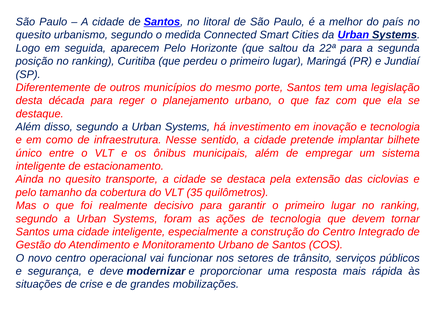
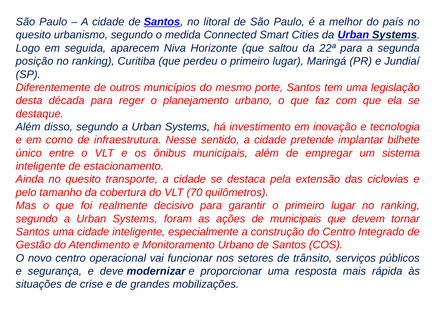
aparecem Pelo: Pelo -> Niva
35: 35 -> 70
de tecnologia: tecnologia -> municipais
